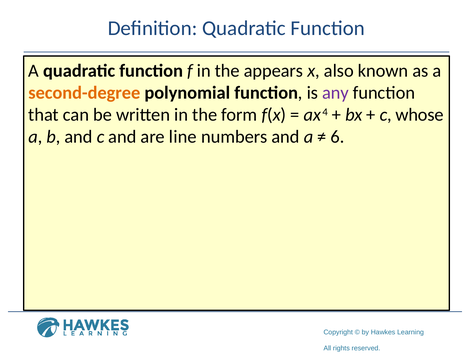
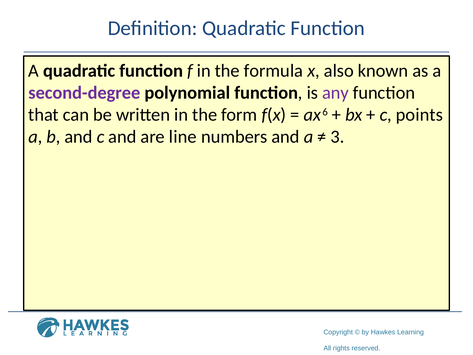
appears: appears -> formula
second-degree colour: orange -> purple
4: 4 -> 6
whose: whose -> points
6: 6 -> 3
